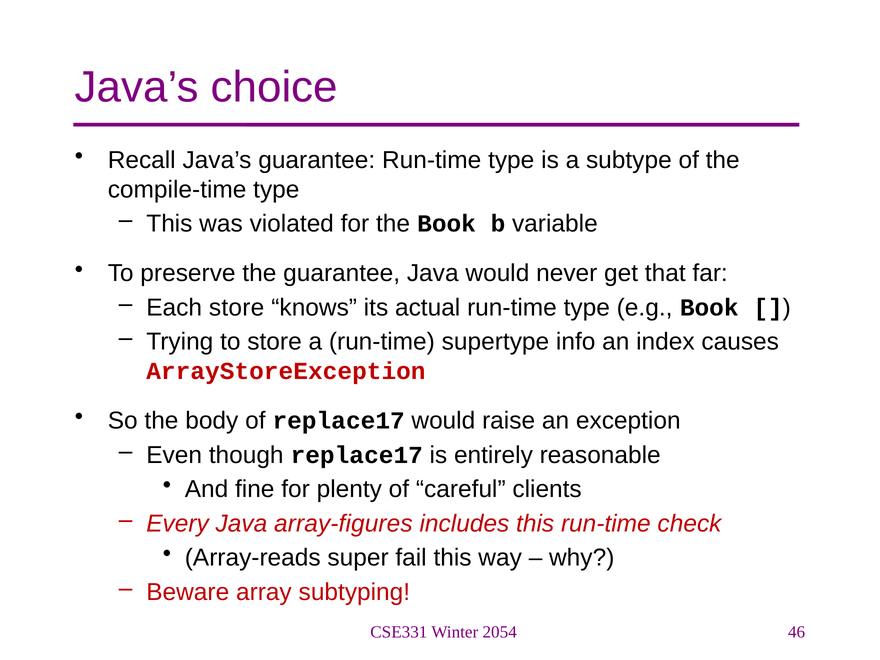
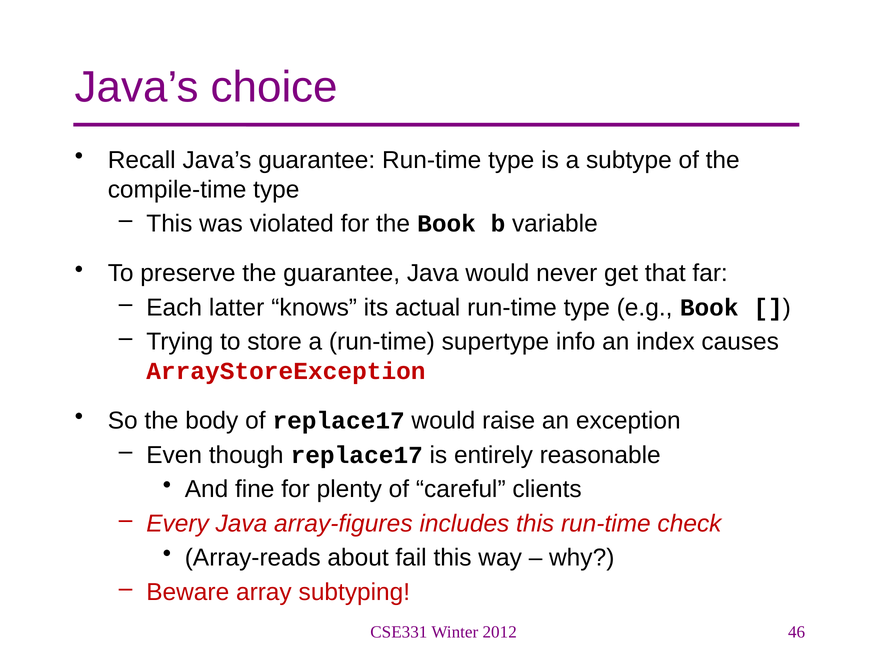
Each store: store -> latter
super: super -> about
2054: 2054 -> 2012
